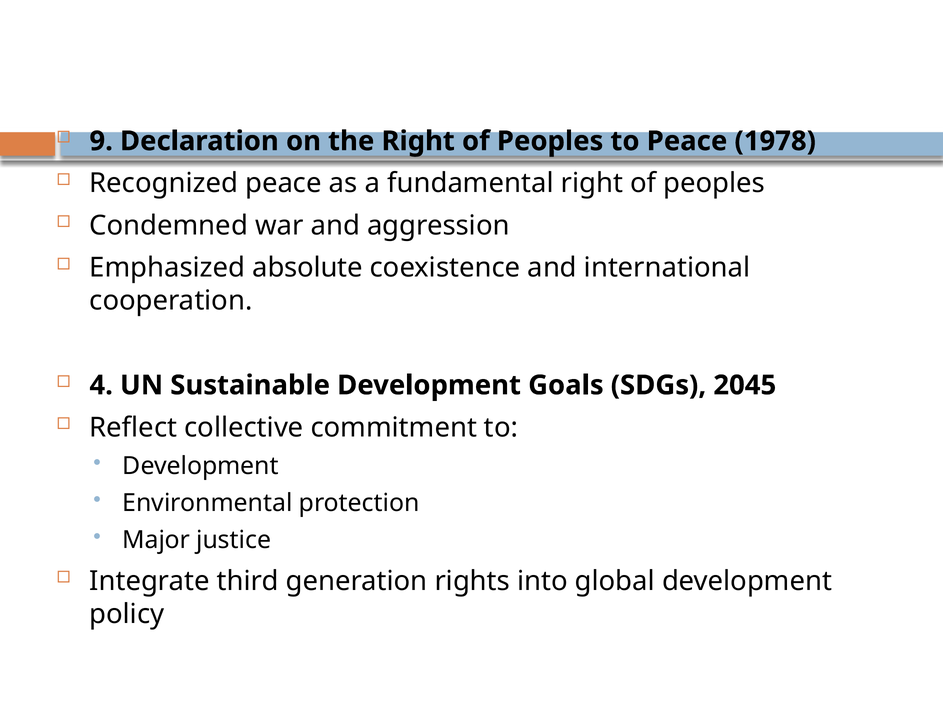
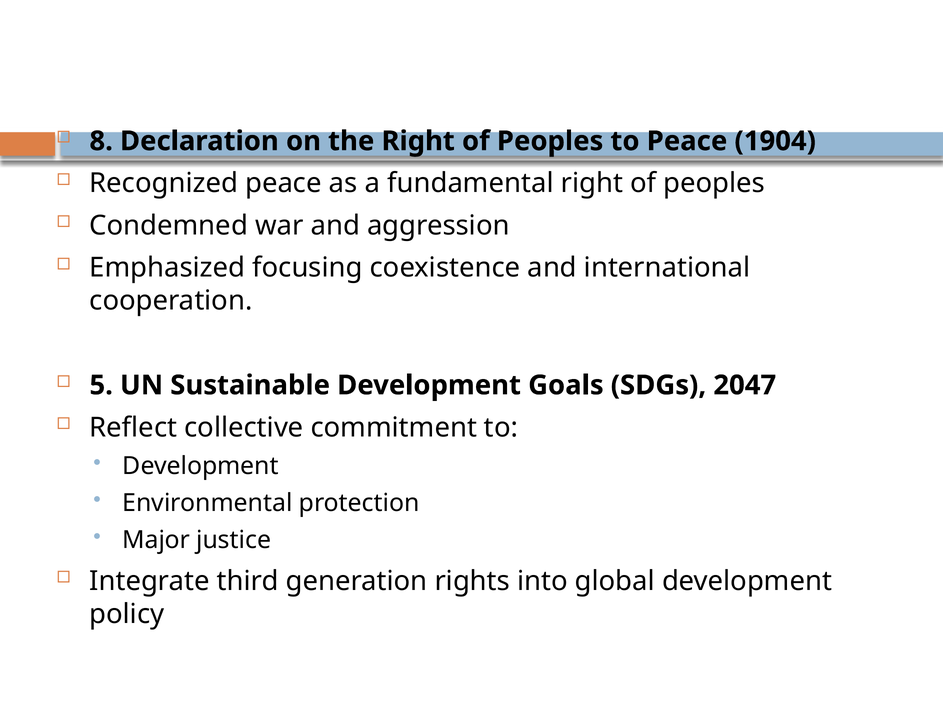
9: 9 -> 8
1978: 1978 -> 1904
absolute: absolute -> focusing
4: 4 -> 5
2045: 2045 -> 2047
